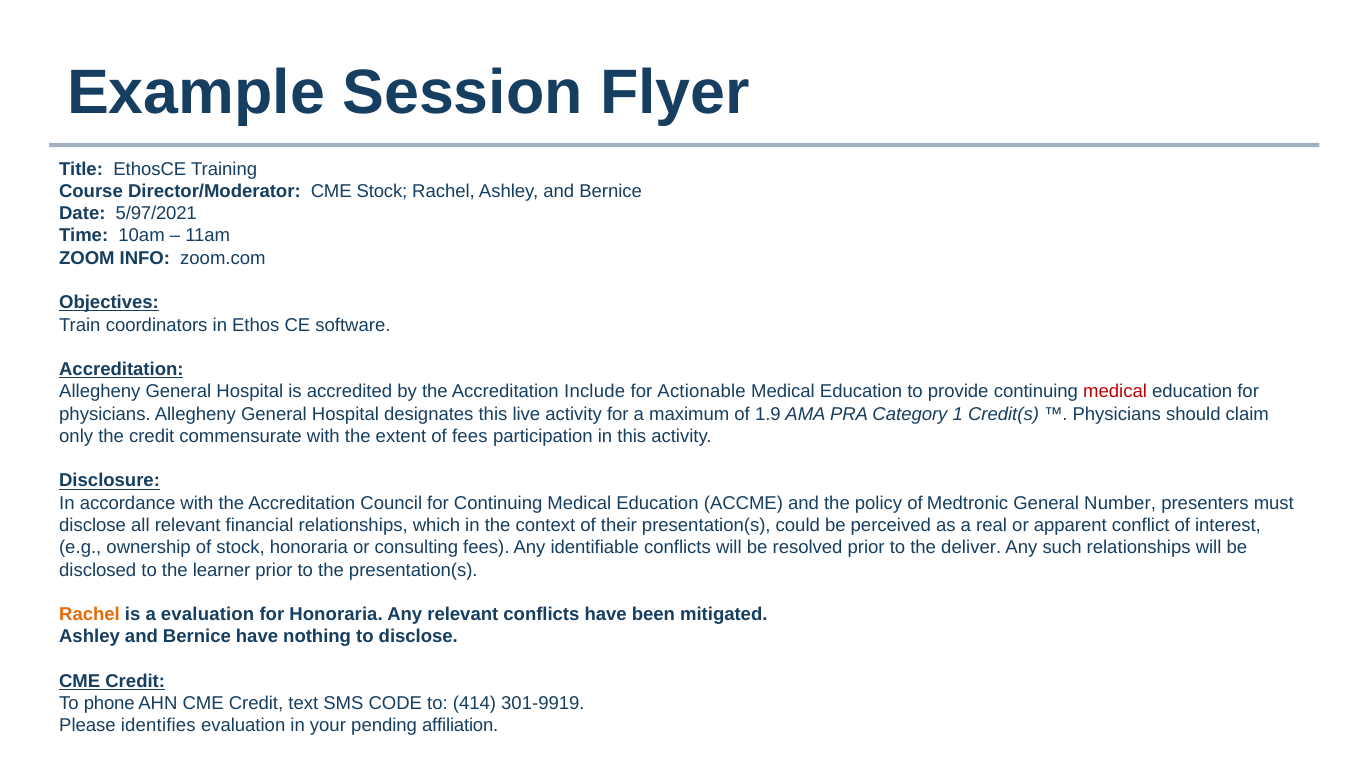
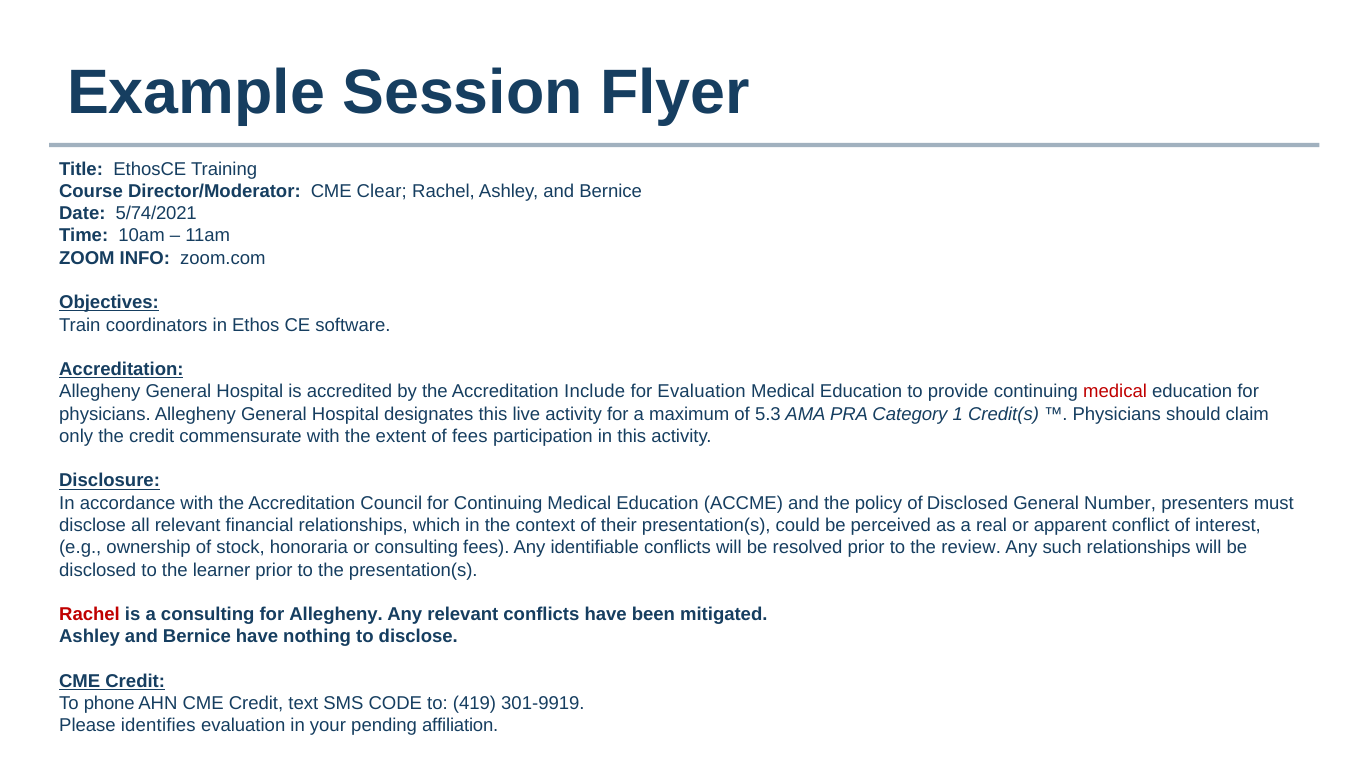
CME Stock: Stock -> Clear
5/97/2021: 5/97/2021 -> 5/74/2021
for Actionable: Actionable -> Evaluation
1.9: 1.9 -> 5.3
of Medtronic: Medtronic -> Disclosed
deliver: deliver -> review
Rachel at (90, 615) colour: orange -> red
a evaluation: evaluation -> consulting
for Honoraria: Honoraria -> Allegheny
414: 414 -> 419
